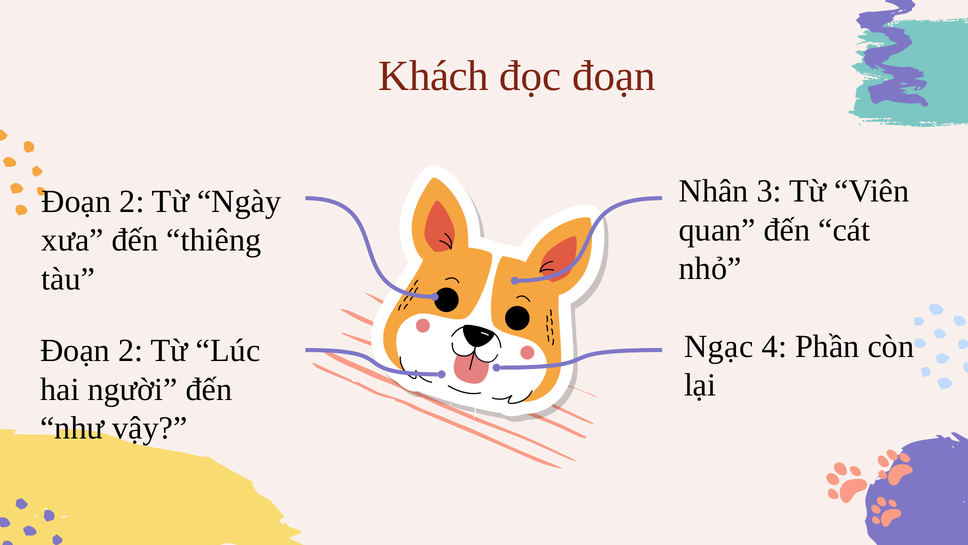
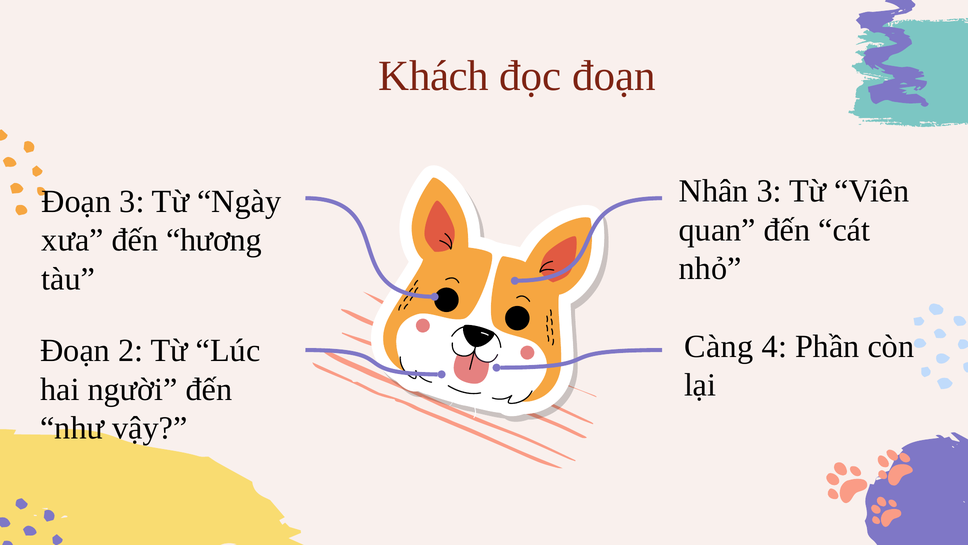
2 at (132, 201): 2 -> 3
thiêng: thiêng -> hương
Ngạc: Ngạc -> Càng
